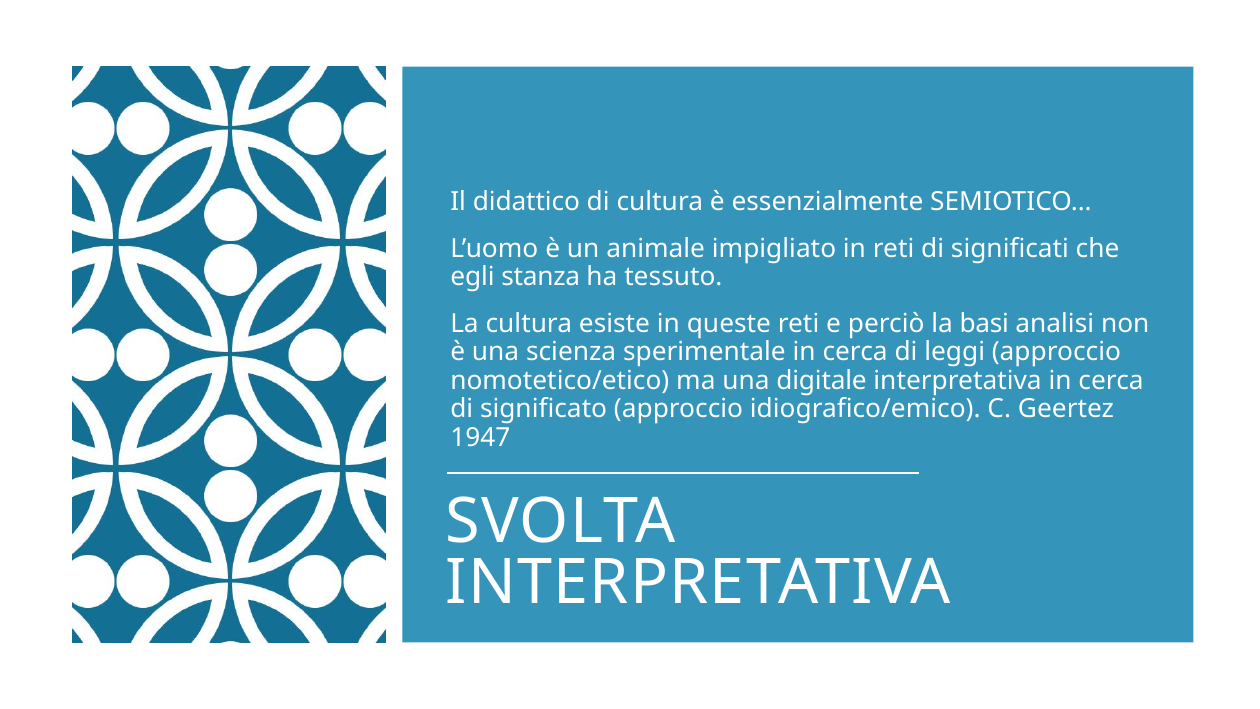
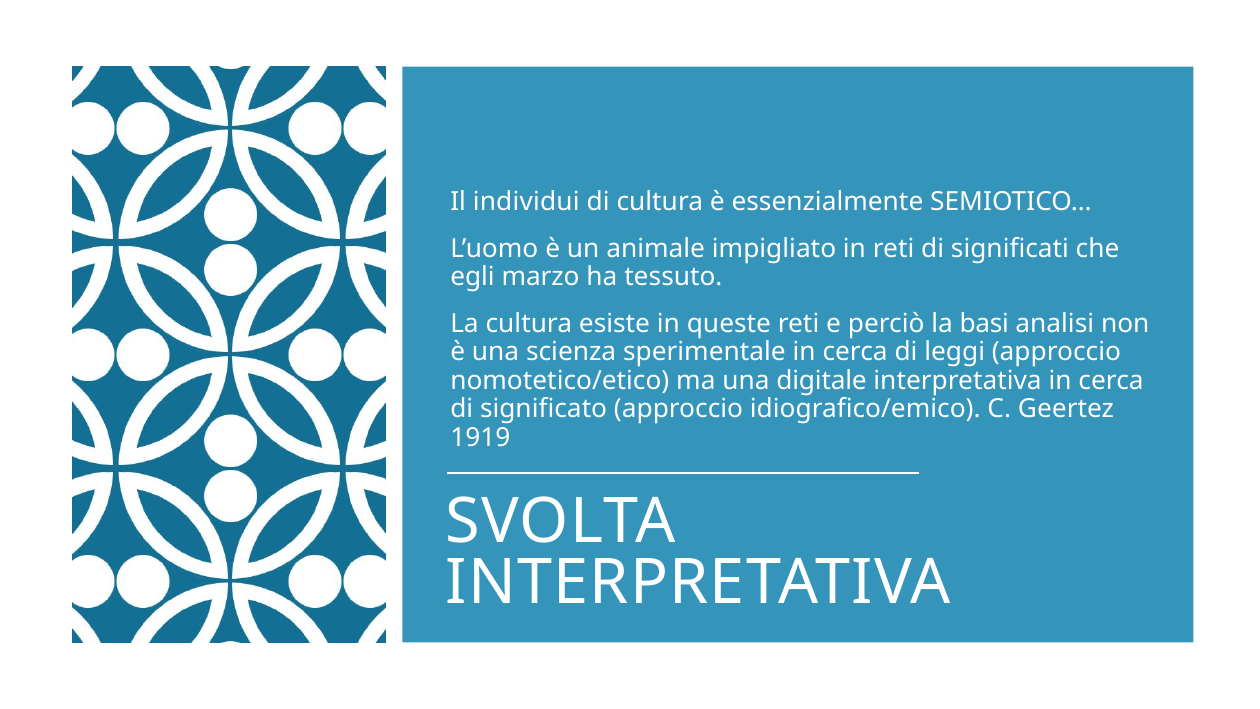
didattico: didattico -> individui
stanza: stanza -> marzo
1947: 1947 -> 1919
